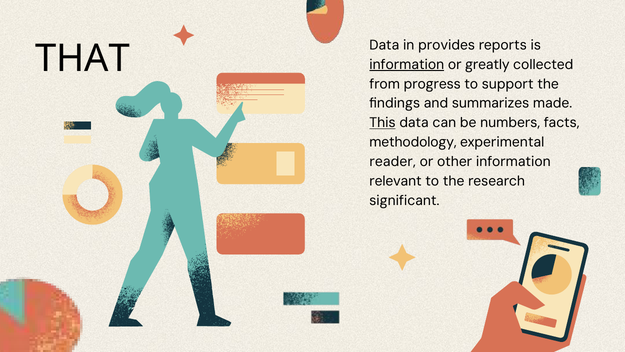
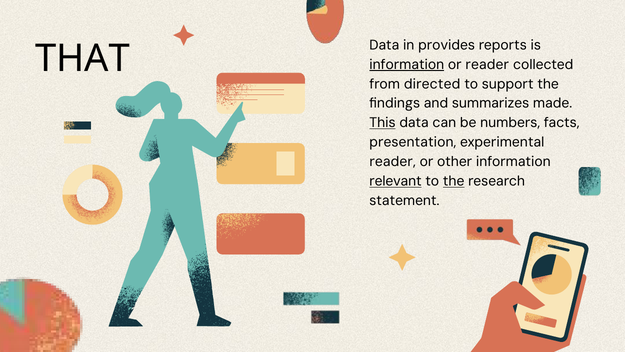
or greatly: greatly -> reader
progress: progress -> directed
methodology: methodology -> presentation
relevant underline: none -> present
the at (454, 181) underline: none -> present
significant: significant -> statement
